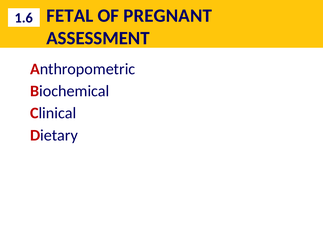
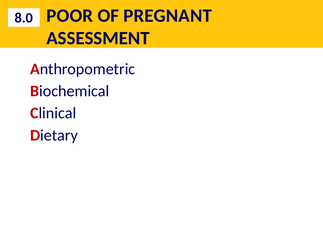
FETAL: FETAL -> POOR
1.6: 1.6 -> 8.0
